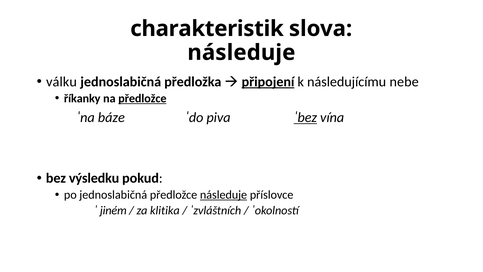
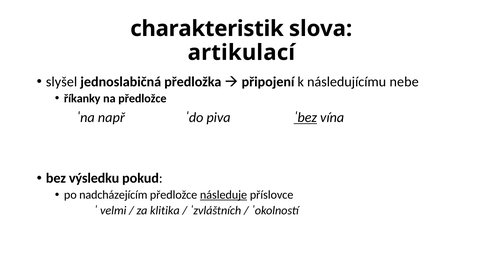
následuje at (241, 53): následuje -> artikulací
válku: válku -> slyšel
připojení underline: present -> none
předložce at (142, 98) underline: present -> none
báze: báze -> např
po jednoslabičná: jednoslabičná -> nadcházejícím
jiném: jiném -> velmi
